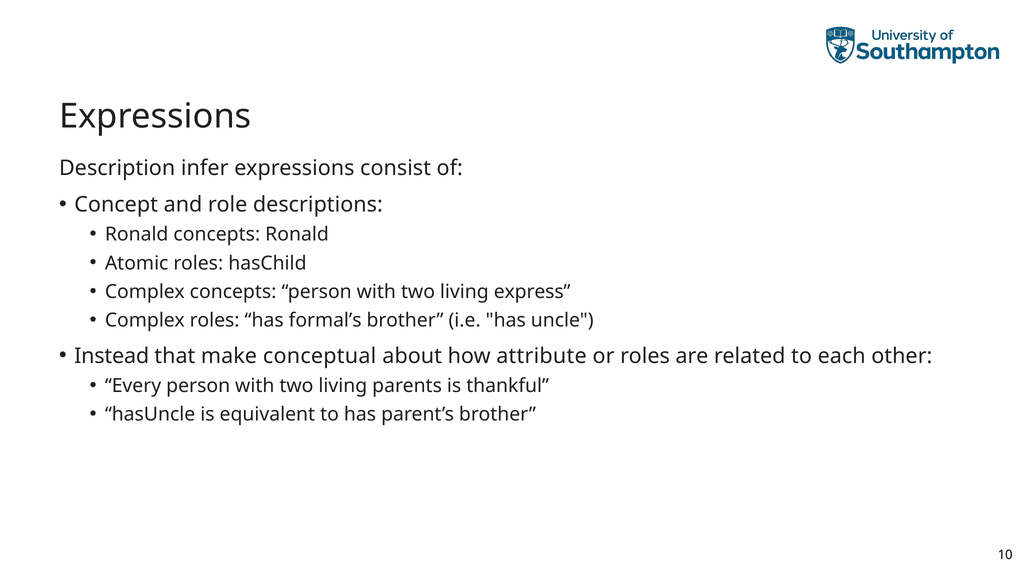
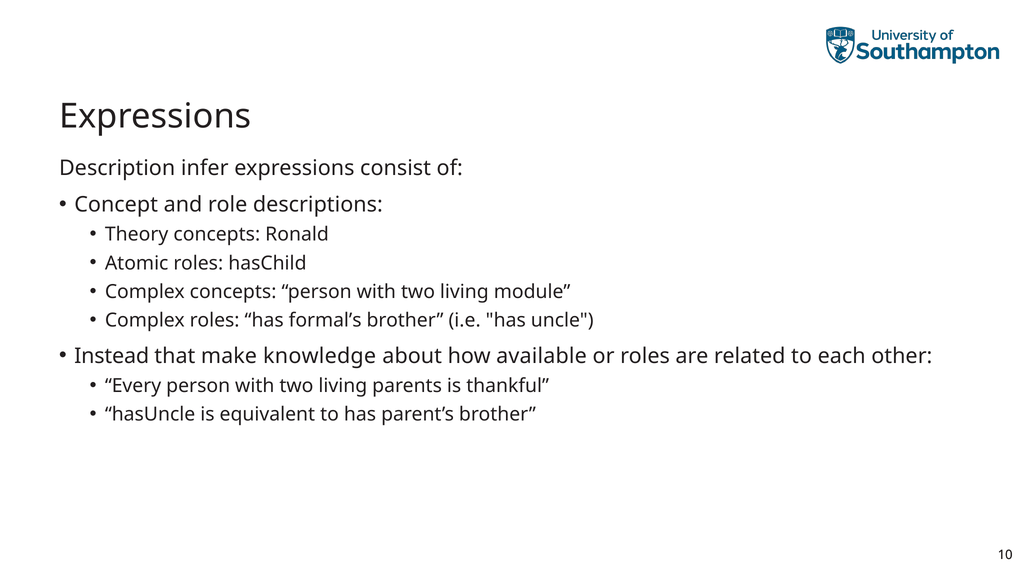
Ronald at (137, 235): Ronald -> Theory
express: express -> module
conceptual: conceptual -> knowledge
attribute: attribute -> available
